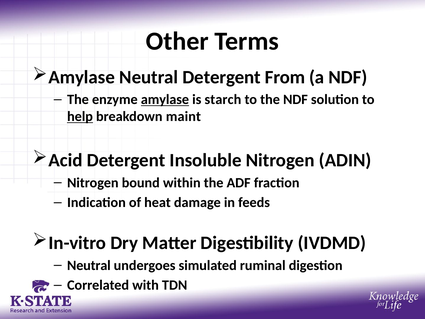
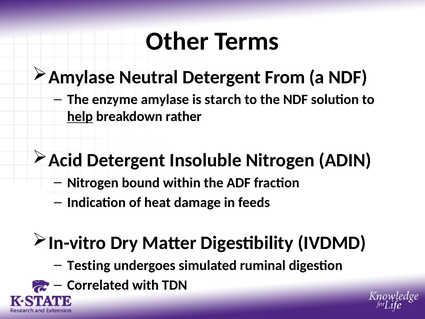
amylase at (165, 99) underline: present -> none
maint: maint -> rather
Neutral at (89, 265): Neutral -> Testing
